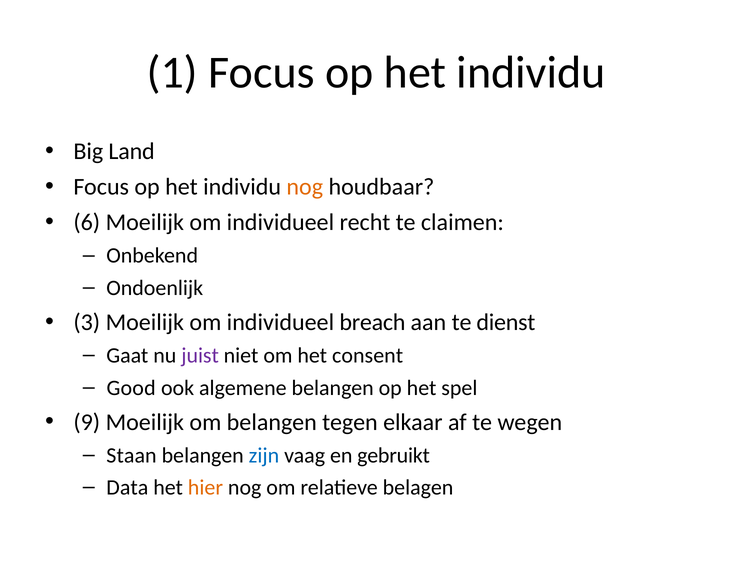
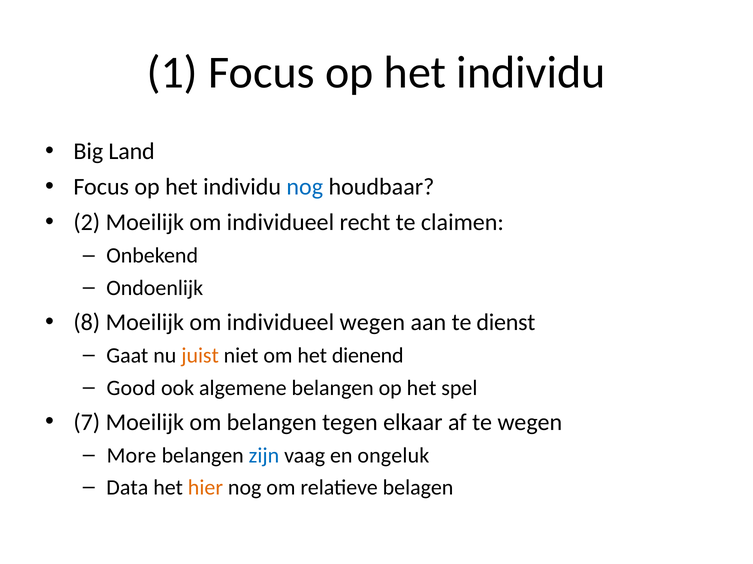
nog at (305, 187) colour: orange -> blue
6: 6 -> 2
3: 3 -> 8
individueel breach: breach -> wegen
juist colour: purple -> orange
consent: consent -> dienend
9: 9 -> 7
Staan: Staan -> More
gebruikt: gebruikt -> ongeluk
